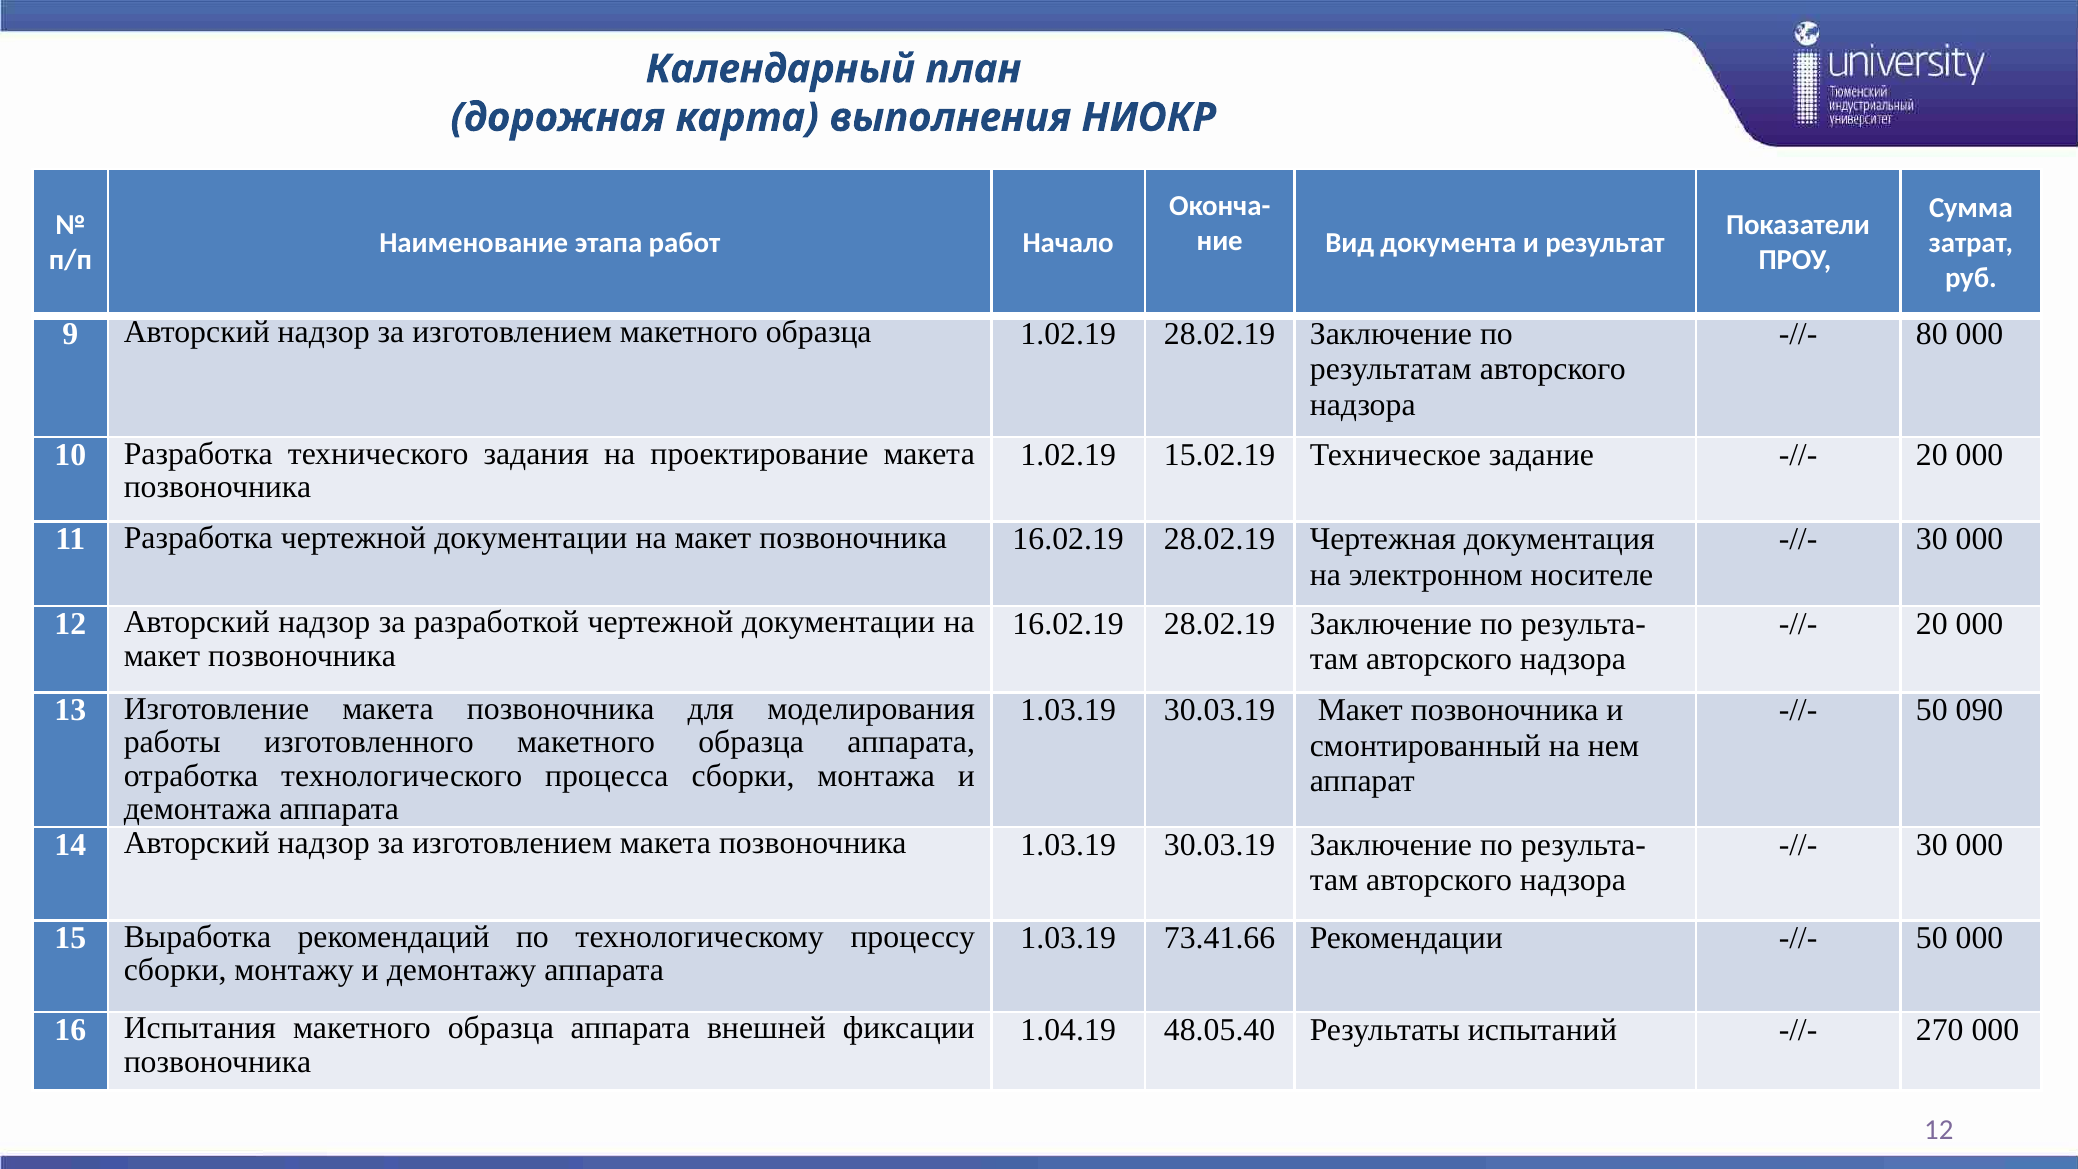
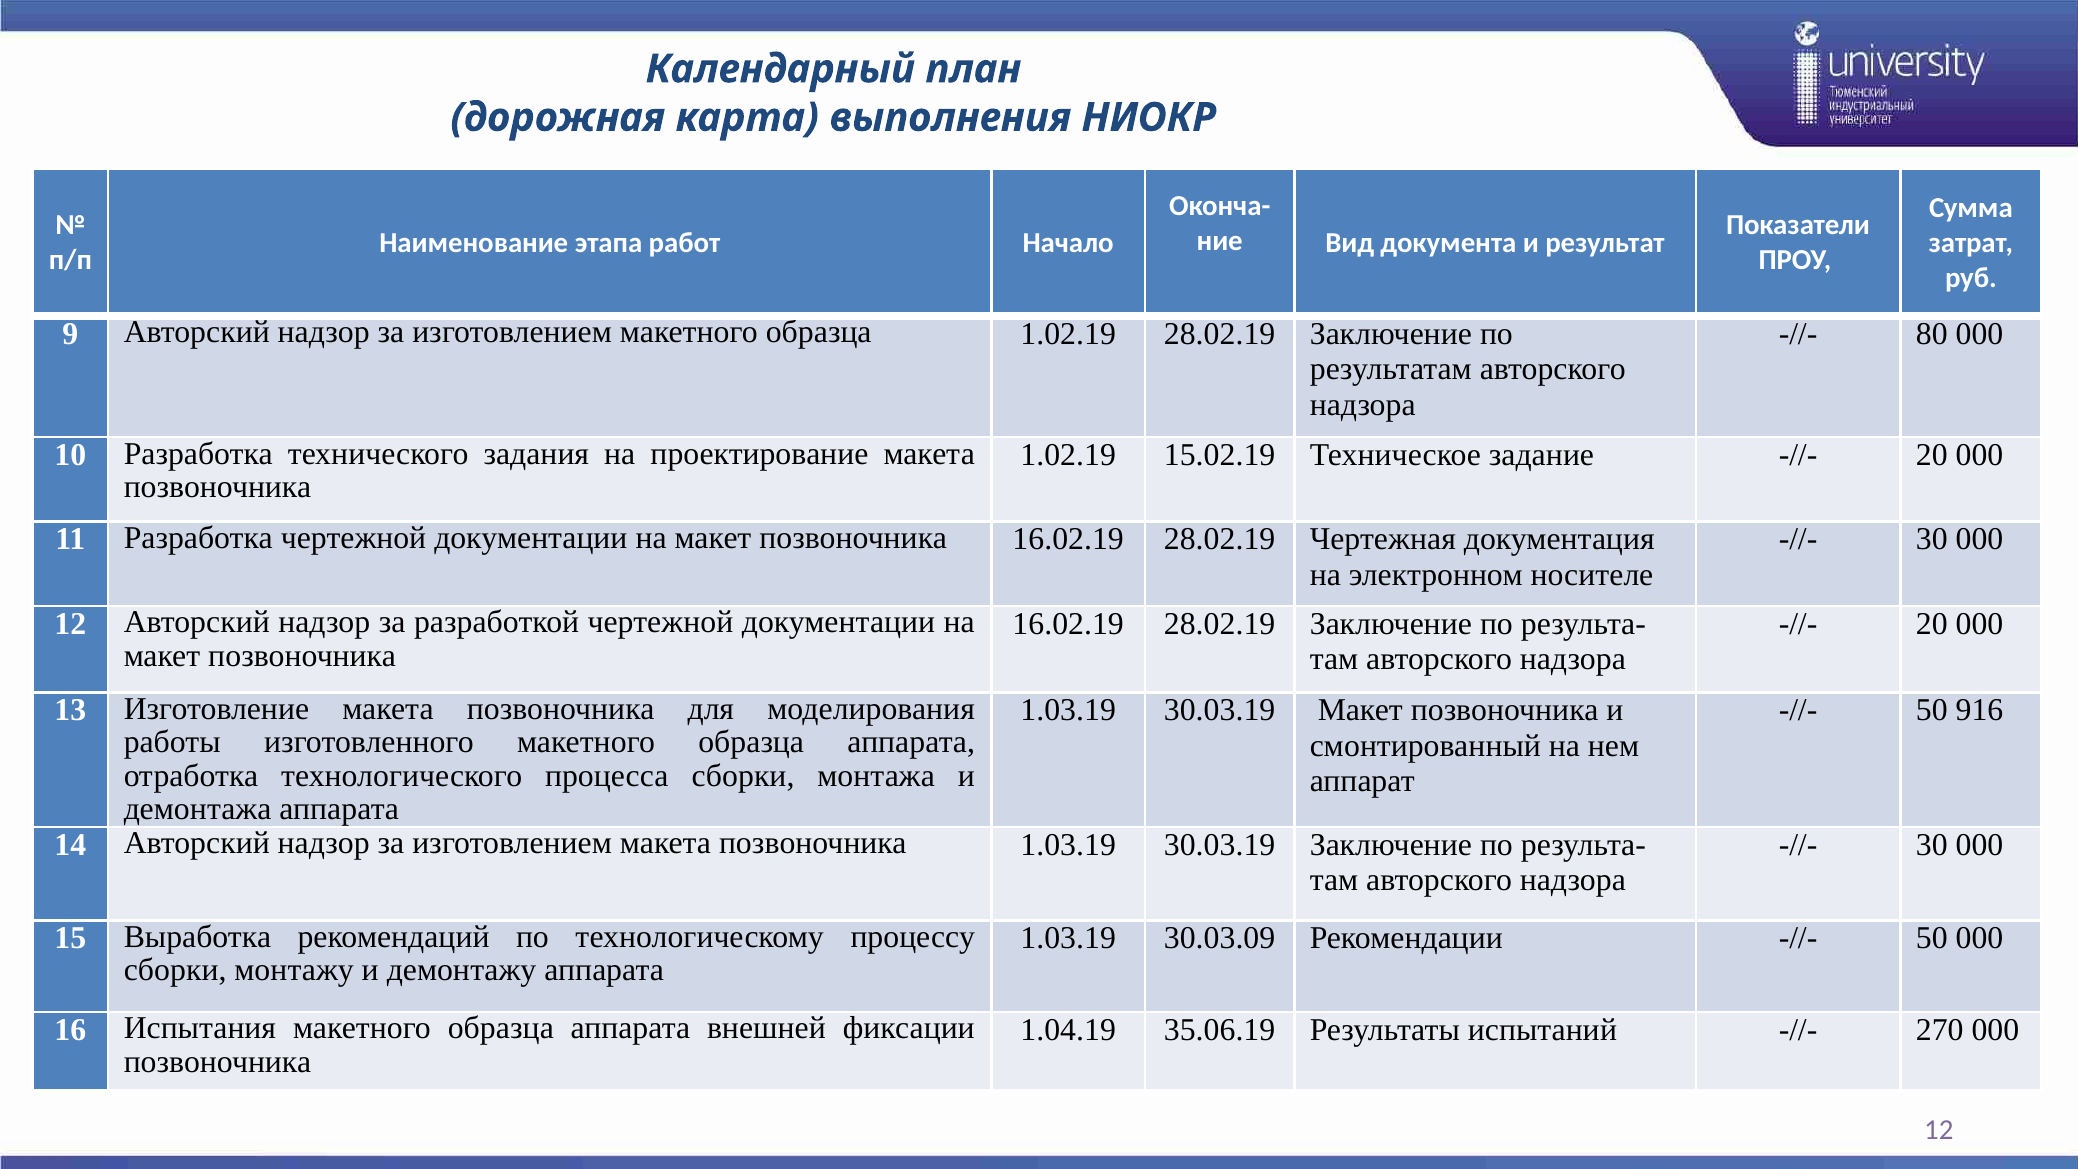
090: 090 -> 916
73.41.66: 73.41.66 -> 30.03.09
48.05.40: 48.05.40 -> 35.06.19
